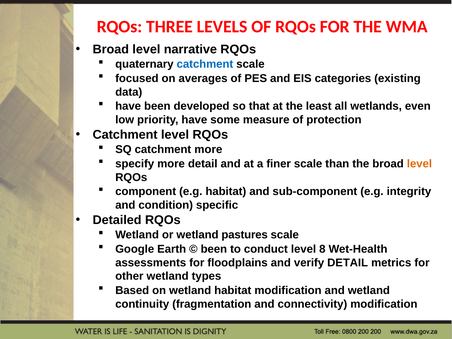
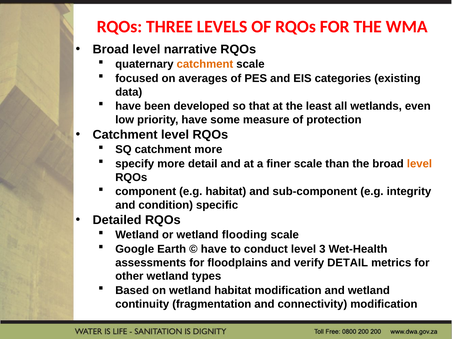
catchment at (205, 64) colour: blue -> orange
pastures: pastures -> flooding
been at (214, 249): been -> have
8: 8 -> 3
